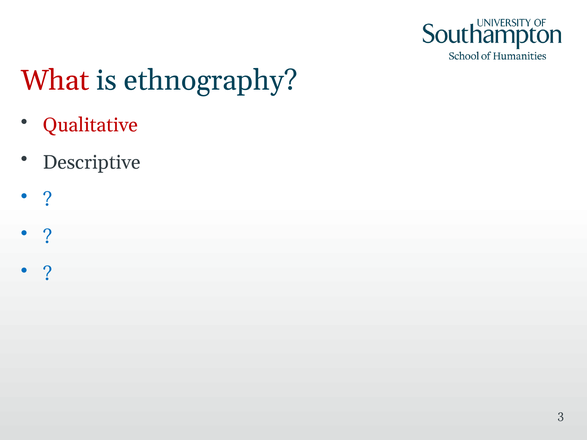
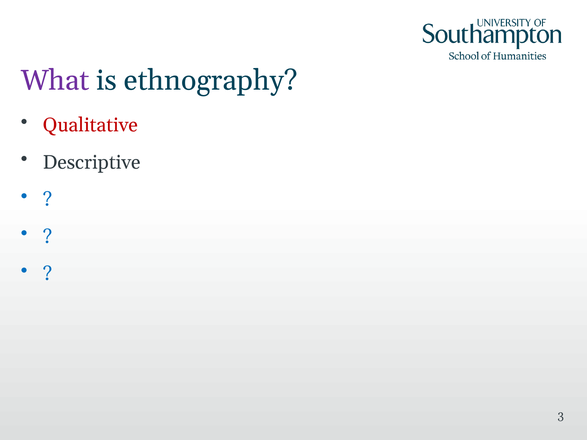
What colour: red -> purple
